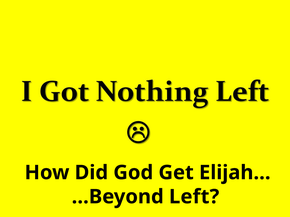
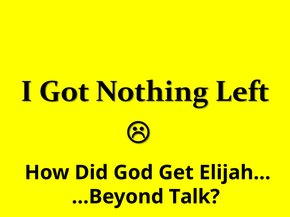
Left: Left -> Talk
